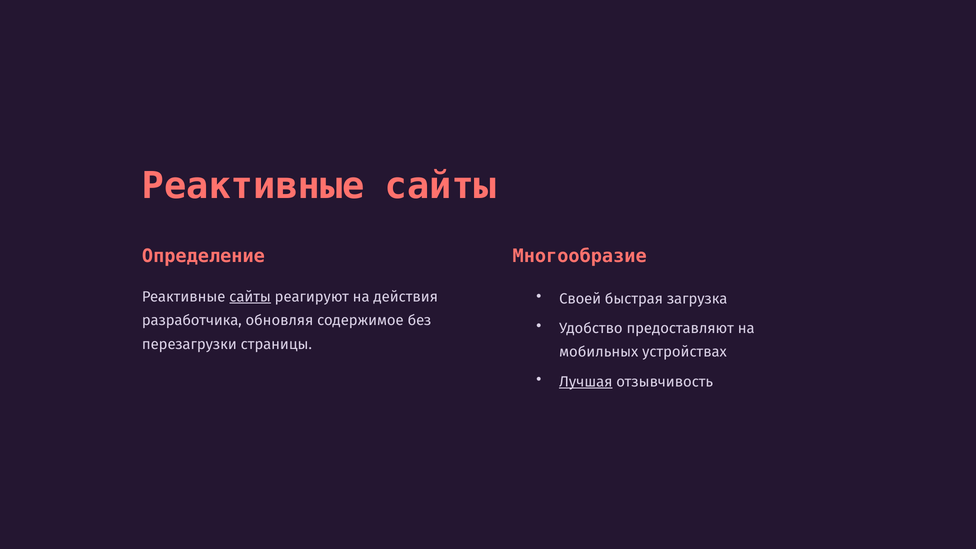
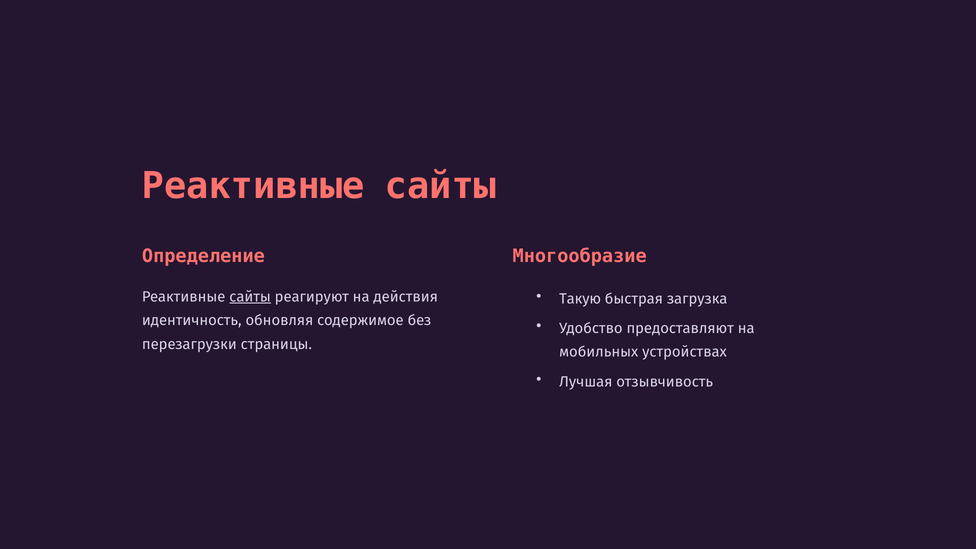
Своей: Своей -> Такую
разработчика: разработчика -> идентичность
Лучшая underline: present -> none
